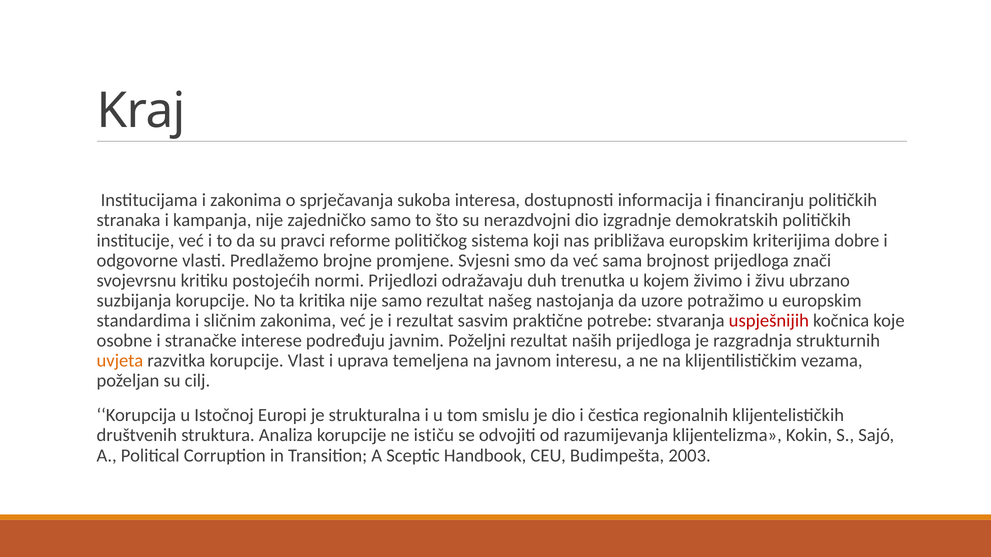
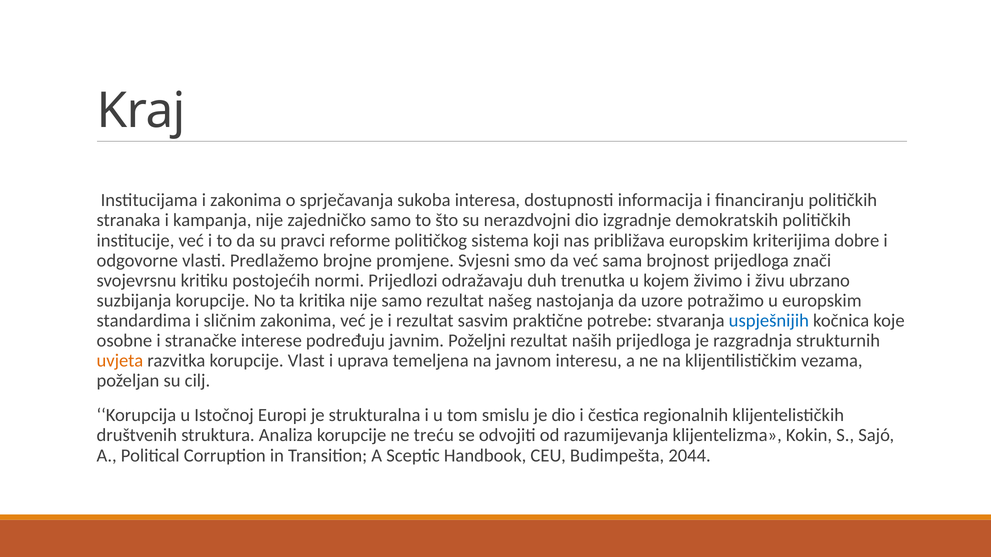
uspješnijih colour: red -> blue
ističu: ističu -> treću
2003: 2003 -> 2044
